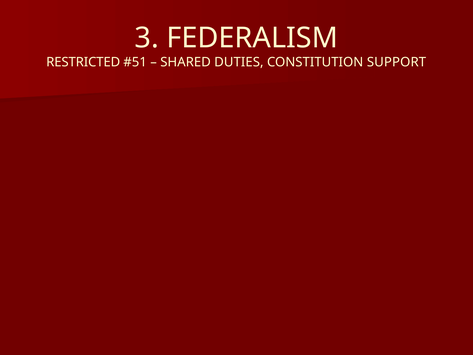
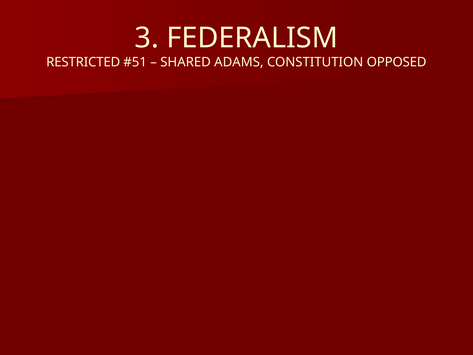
DUTIES: DUTIES -> ADAMS
SUPPORT: SUPPORT -> OPPOSED
